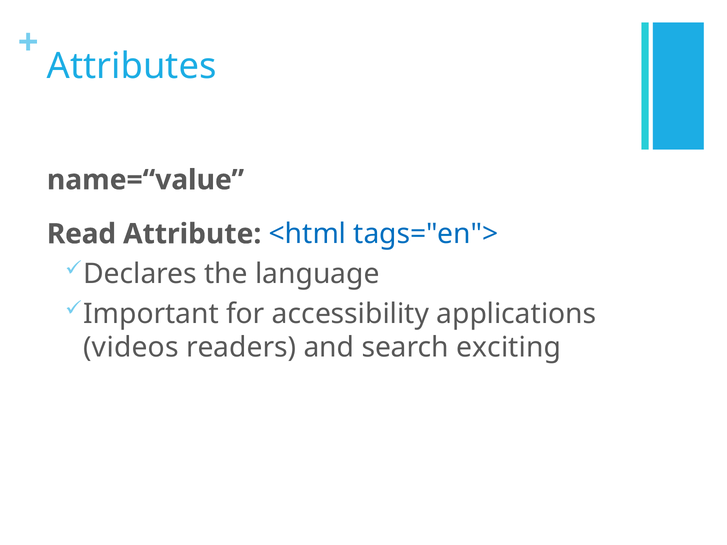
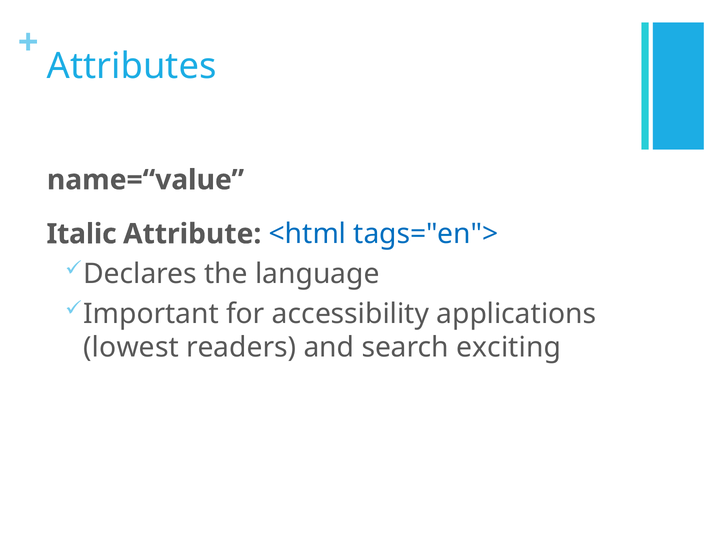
Read: Read -> Italic
videos: videos -> lowest
